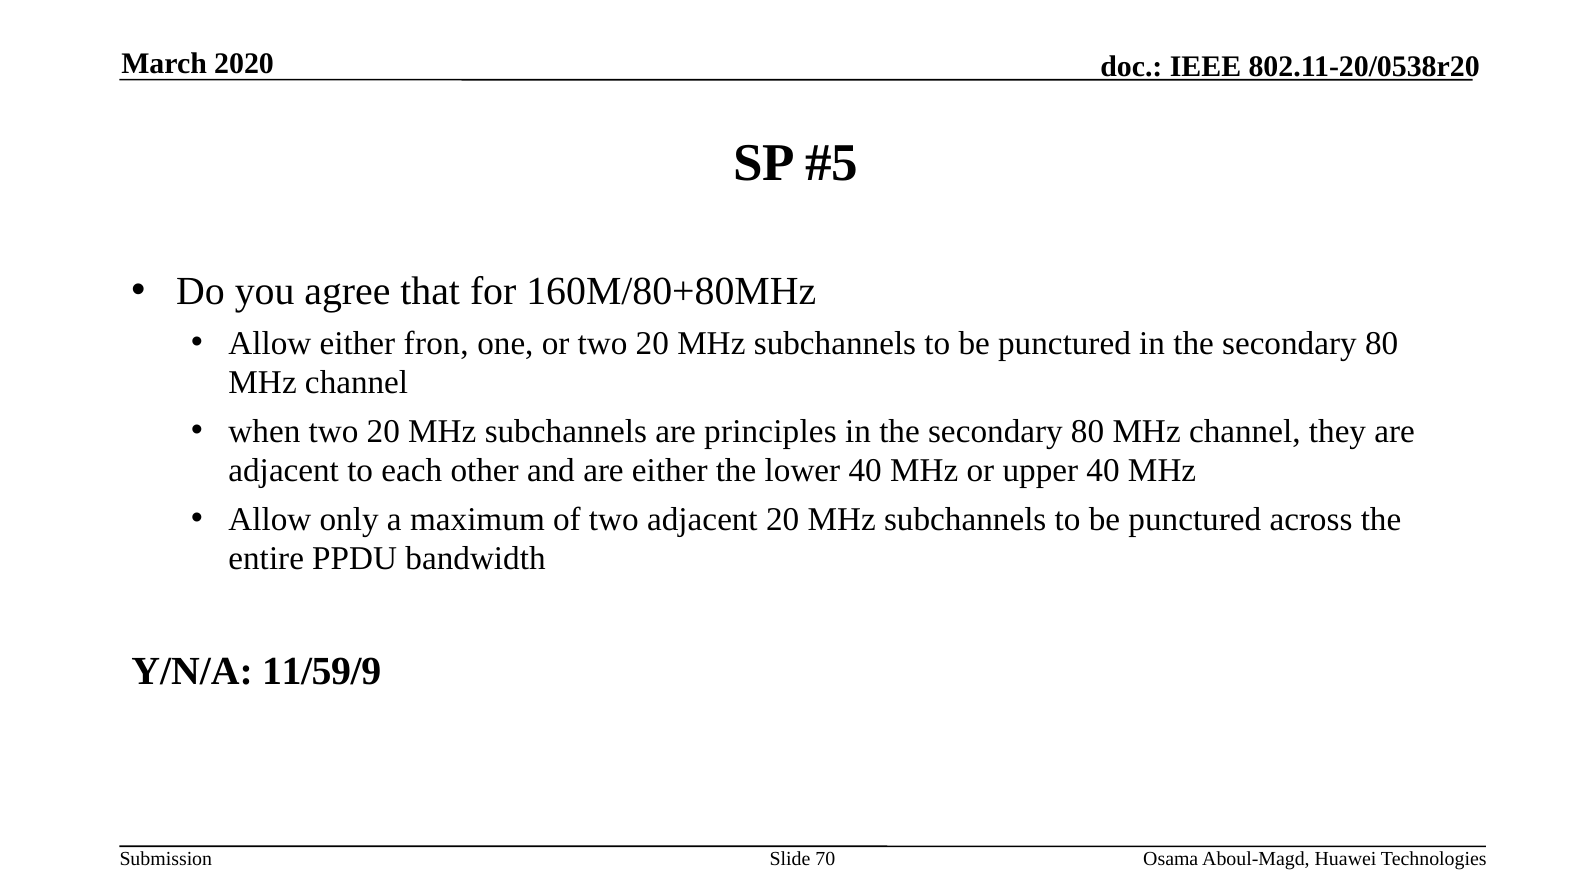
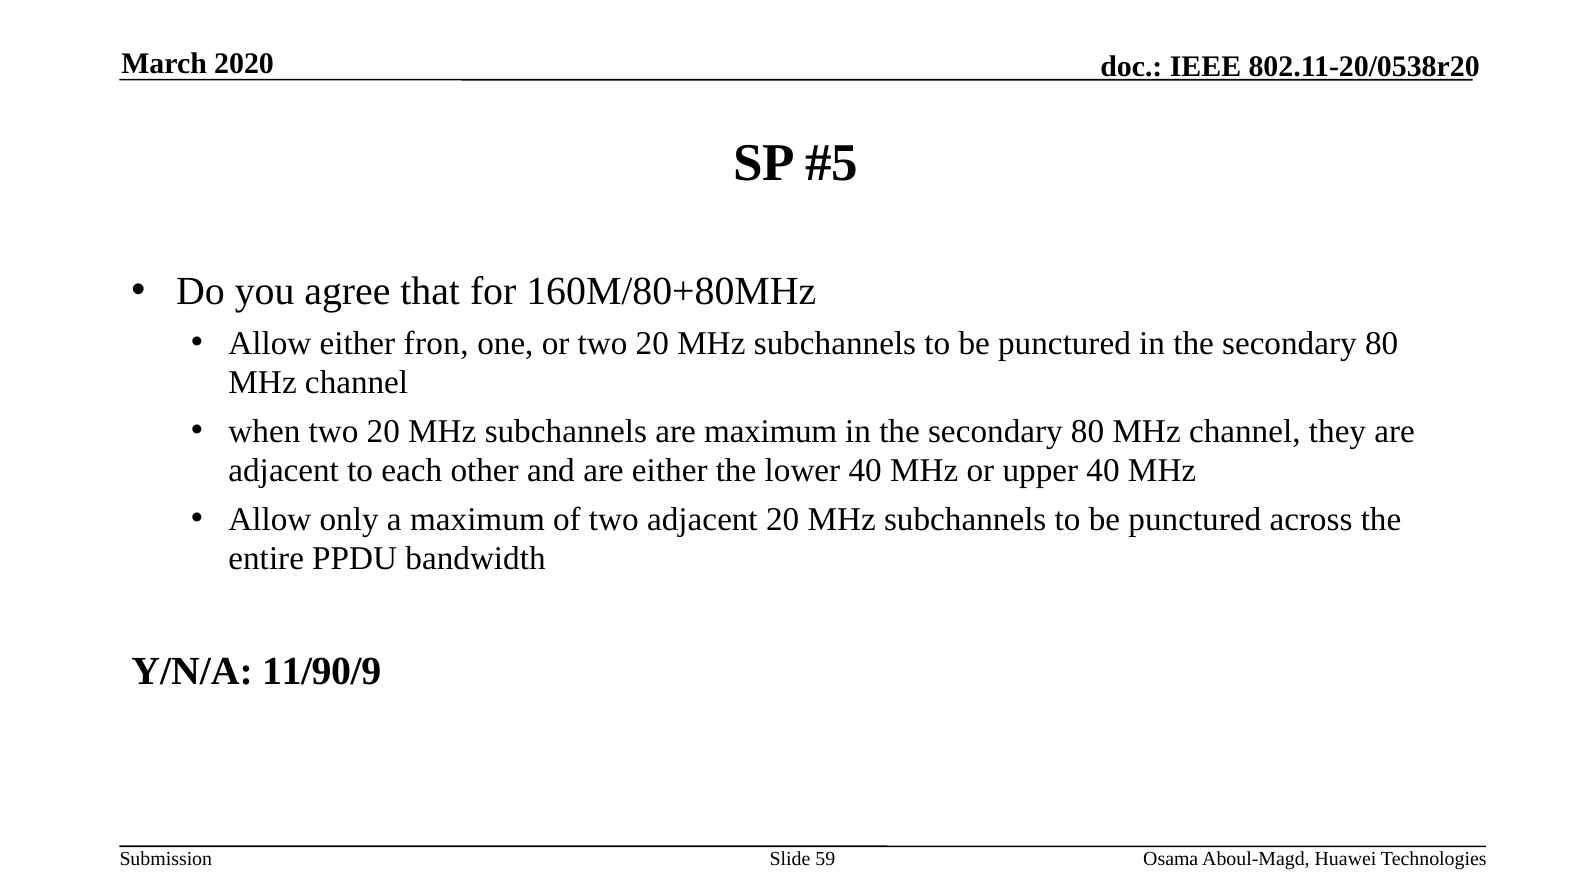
are principles: principles -> maximum
11/59/9: 11/59/9 -> 11/90/9
70: 70 -> 59
